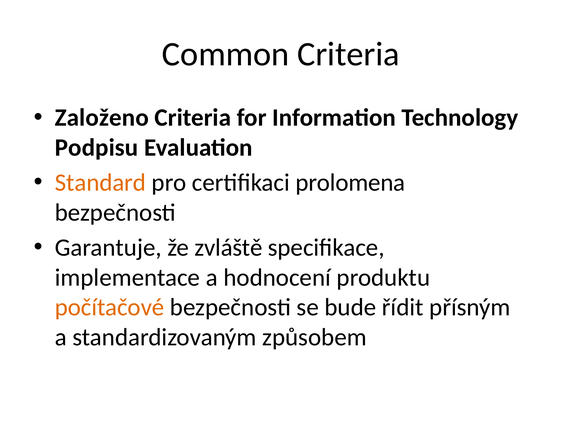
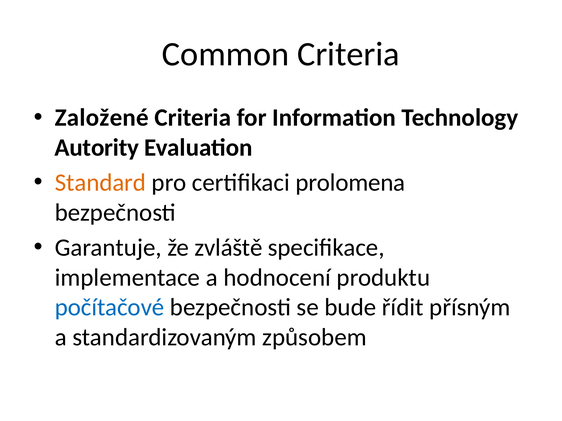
Založeno: Založeno -> Založené
Podpisu: Podpisu -> Autority
počítačové colour: orange -> blue
